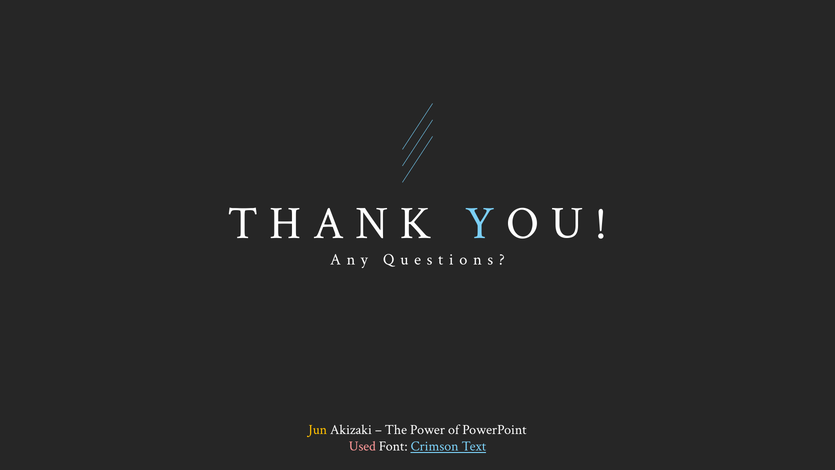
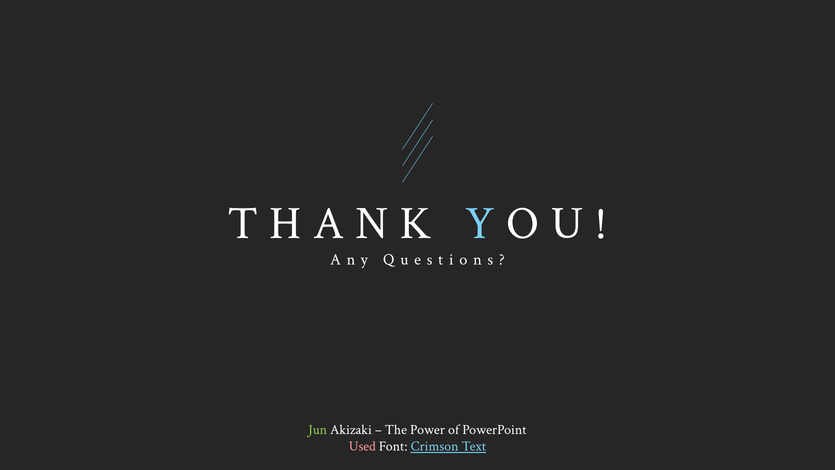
Jun colour: yellow -> light green
